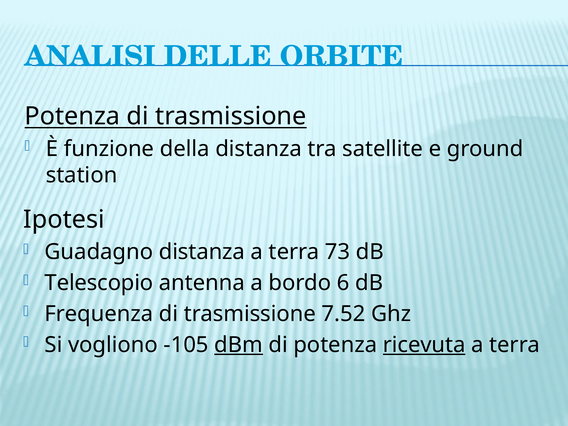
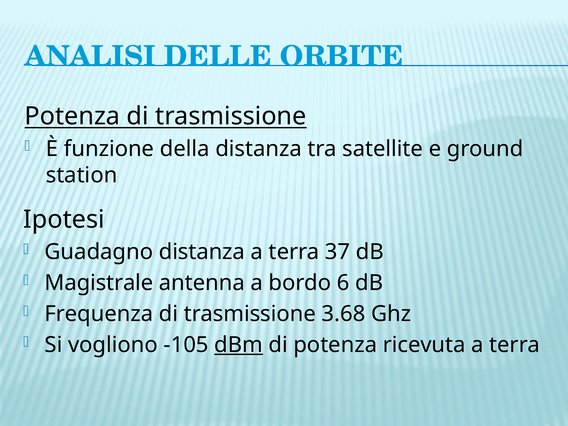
73: 73 -> 37
Telescopio: Telescopio -> Magistrale
7.52: 7.52 -> 3.68
ricevuta underline: present -> none
